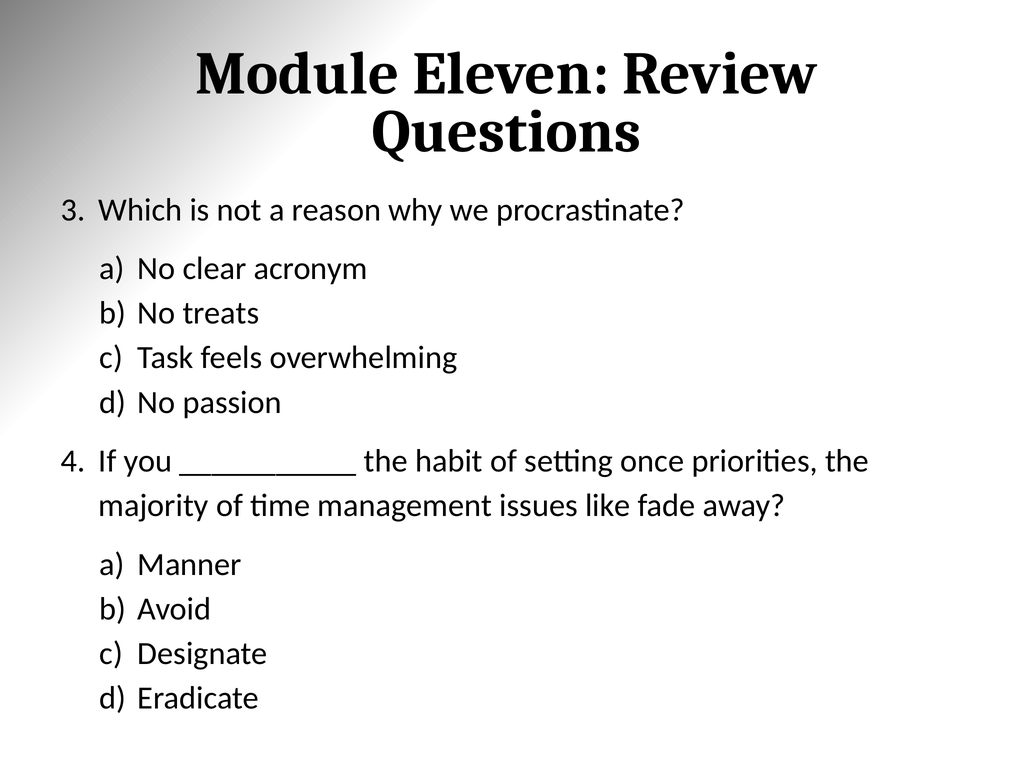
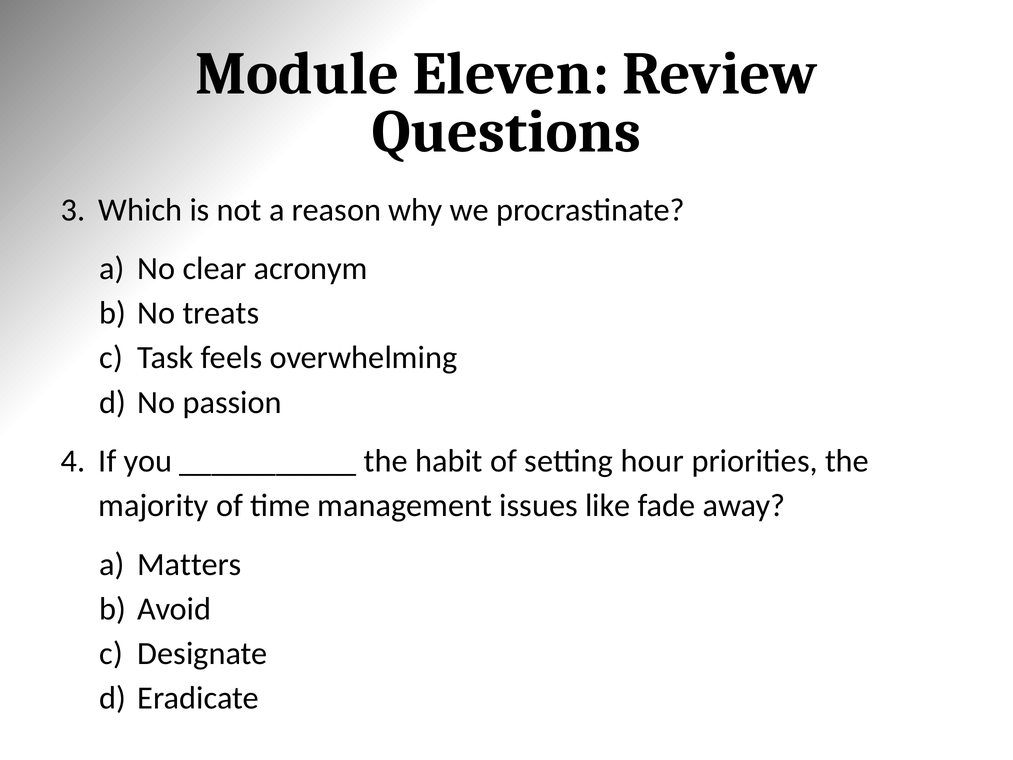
once: once -> hour
Manner: Manner -> Matters
